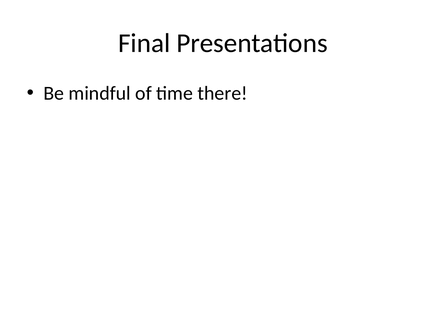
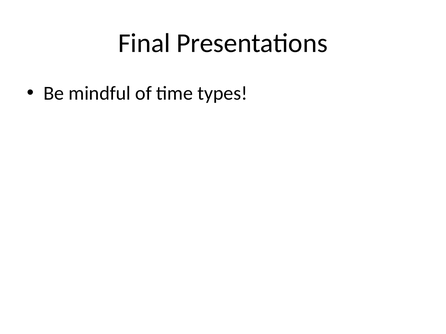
there: there -> types
